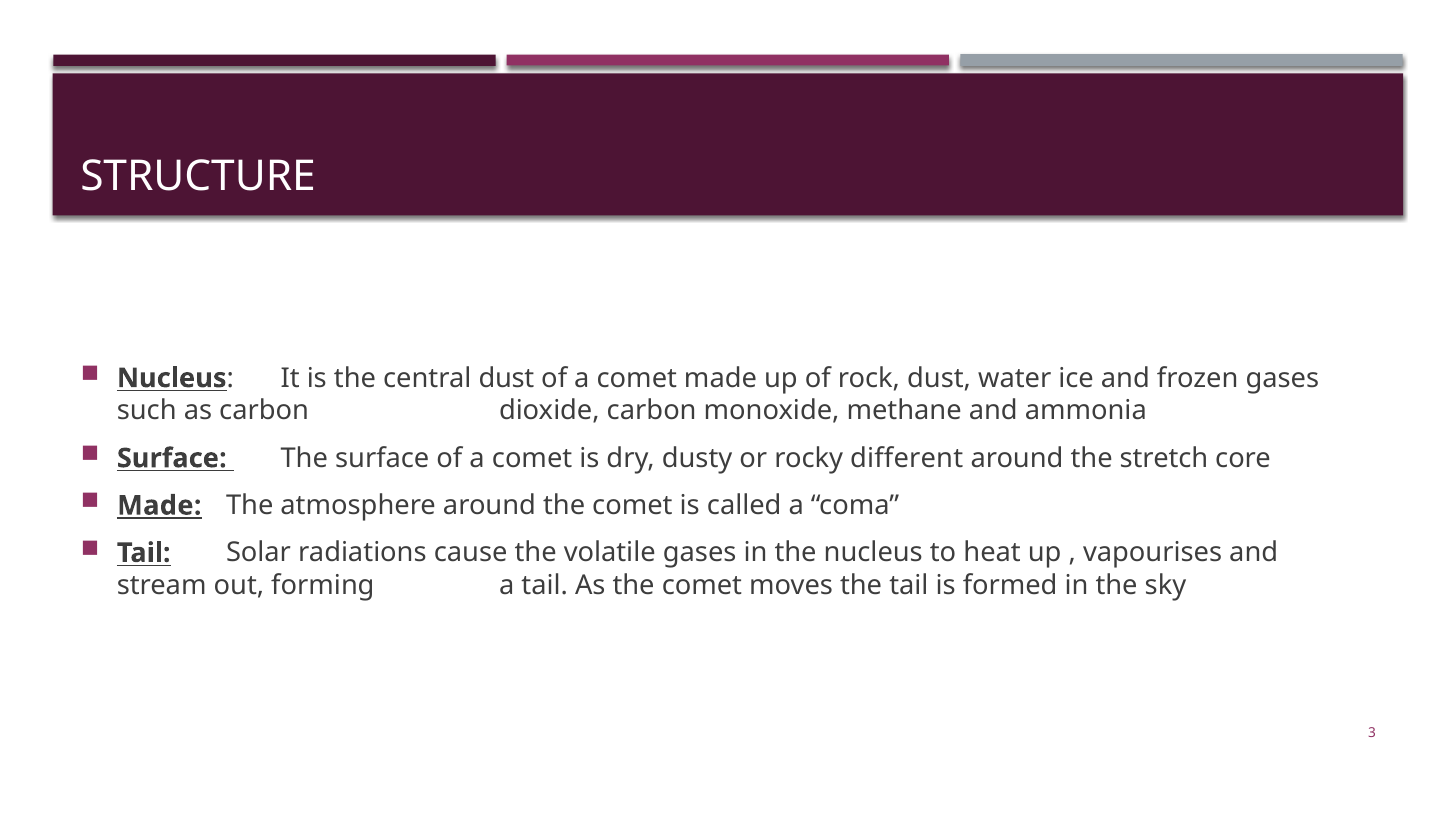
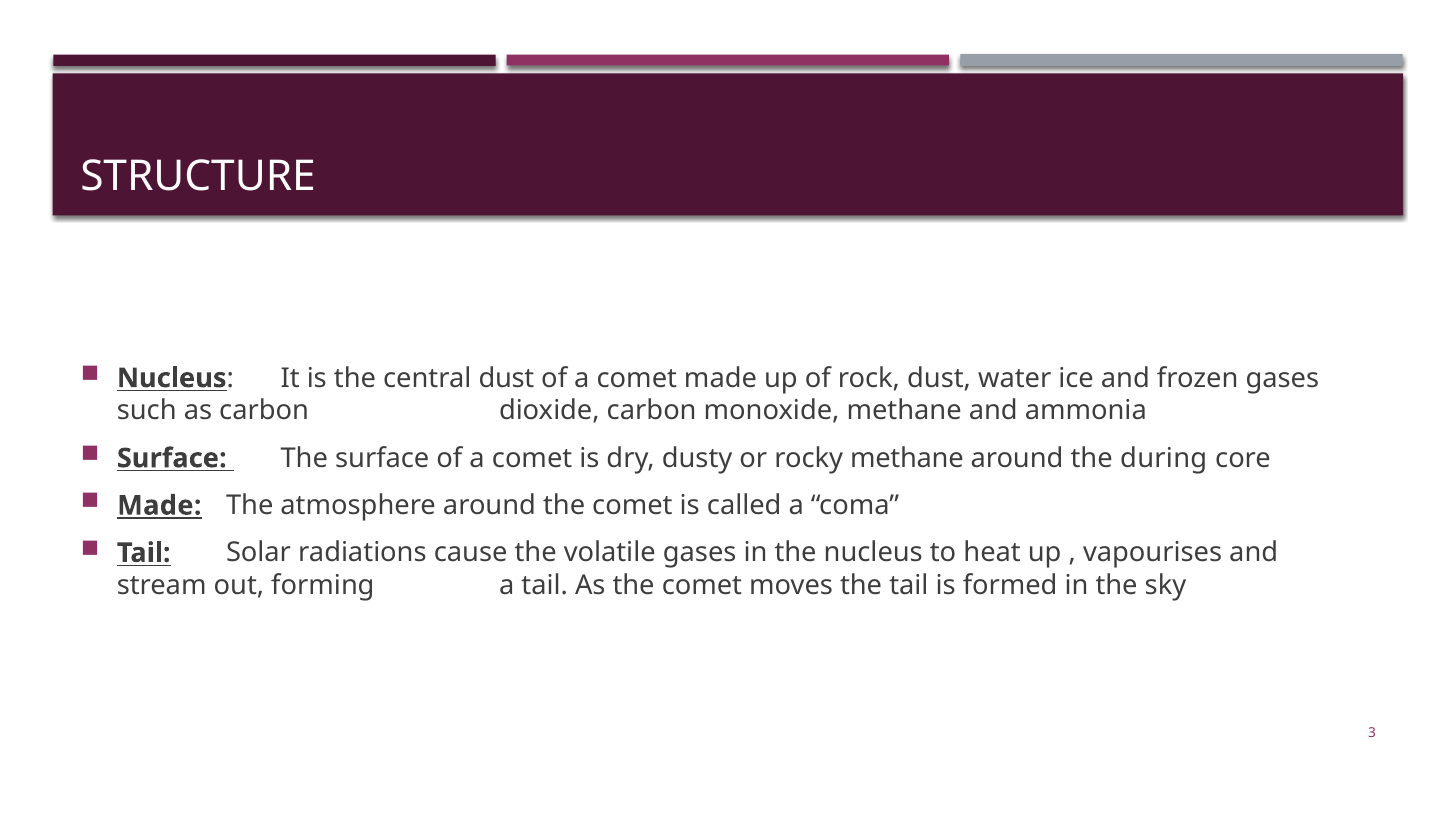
rocky different: different -> methane
stretch: stretch -> during
